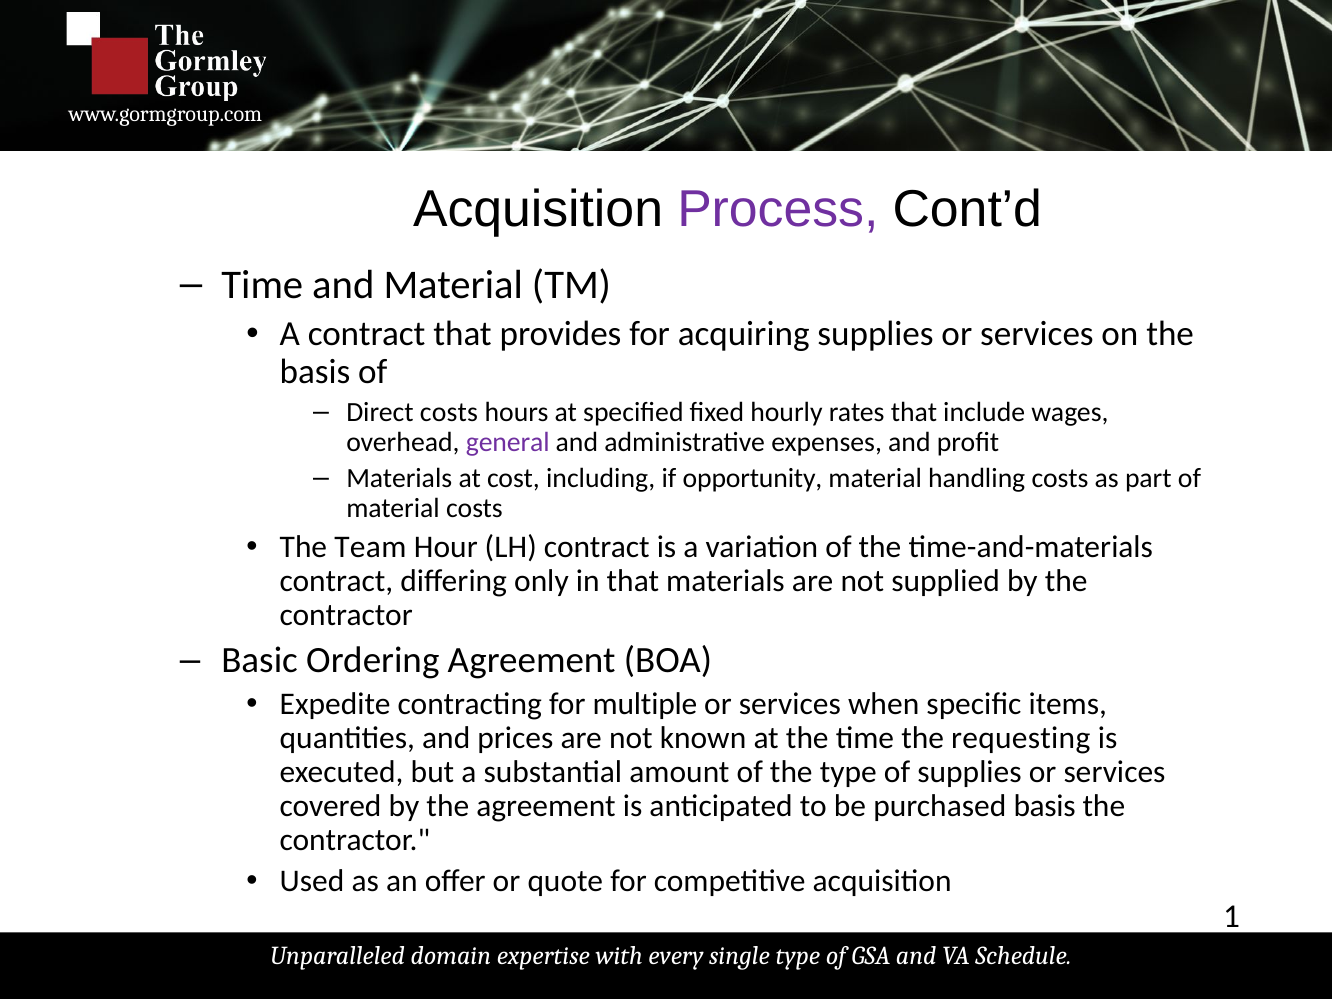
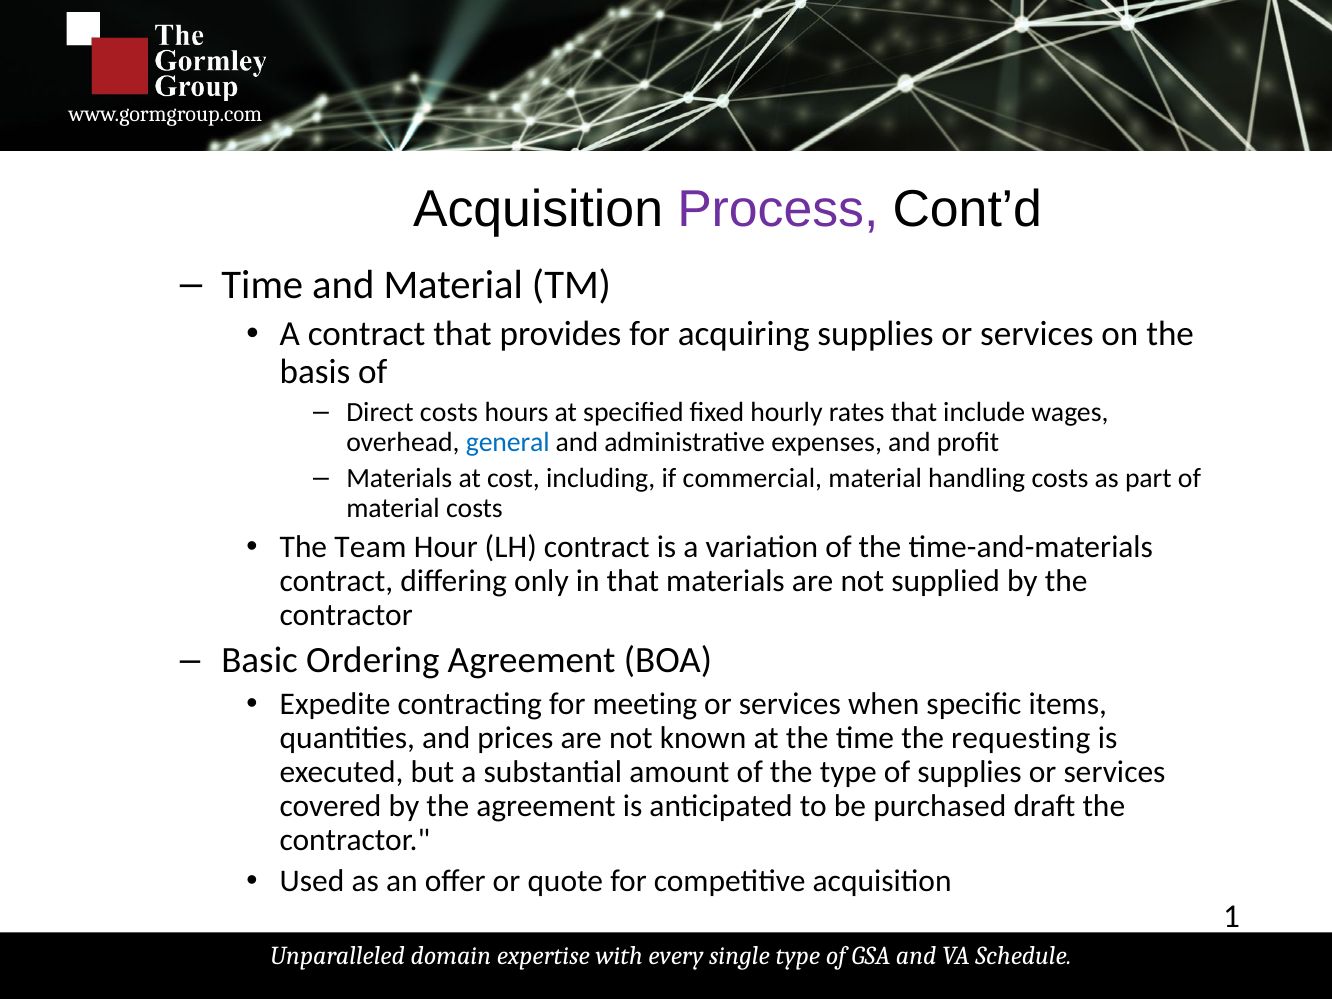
general colour: purple -> blue
opportunity: opportunity -> commercial
multiple: multiple -> meeting
purchased basis: basis -> draft
